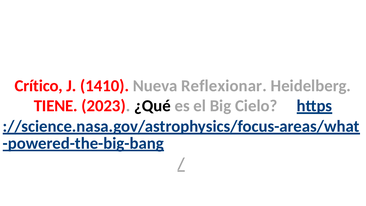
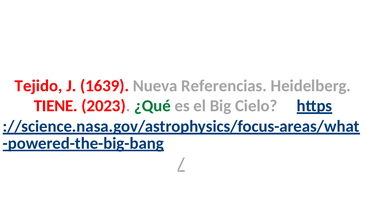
Crítico: Crítico -> Tejido
1410: 1410 -> 1639
Reflexionar: Reflexionar -> Referencias
¿Qué colour: black -> green
